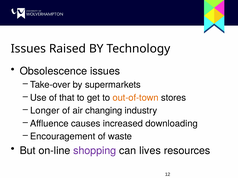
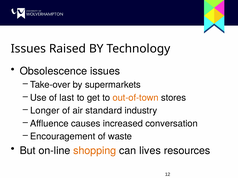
that: that -> last
changing: changing -> standard
downloading: downloading -> conversation
shopping colour: purple -> orange
